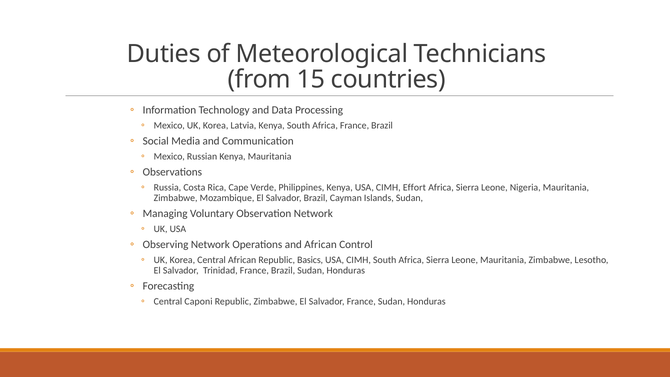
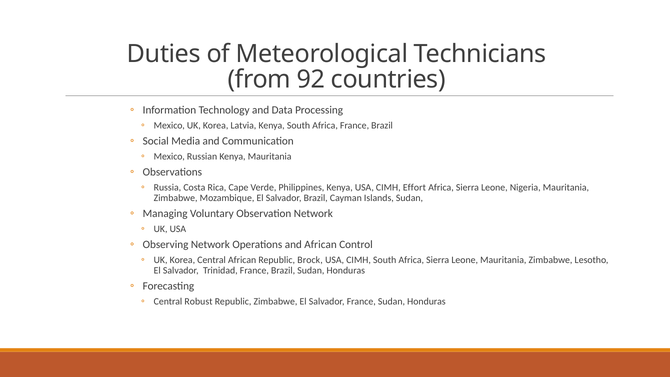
15: 15 -> 92
Basics: Basics -> Brock
Caponi: Caponi -> Robust
